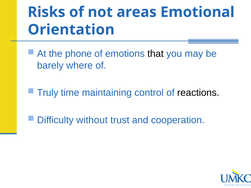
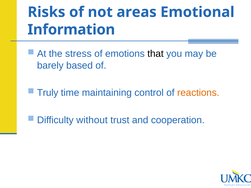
Orientation: Orientation -> Information
phone: phone -> stress
where: where -> based
reactions colour: black -> orange
